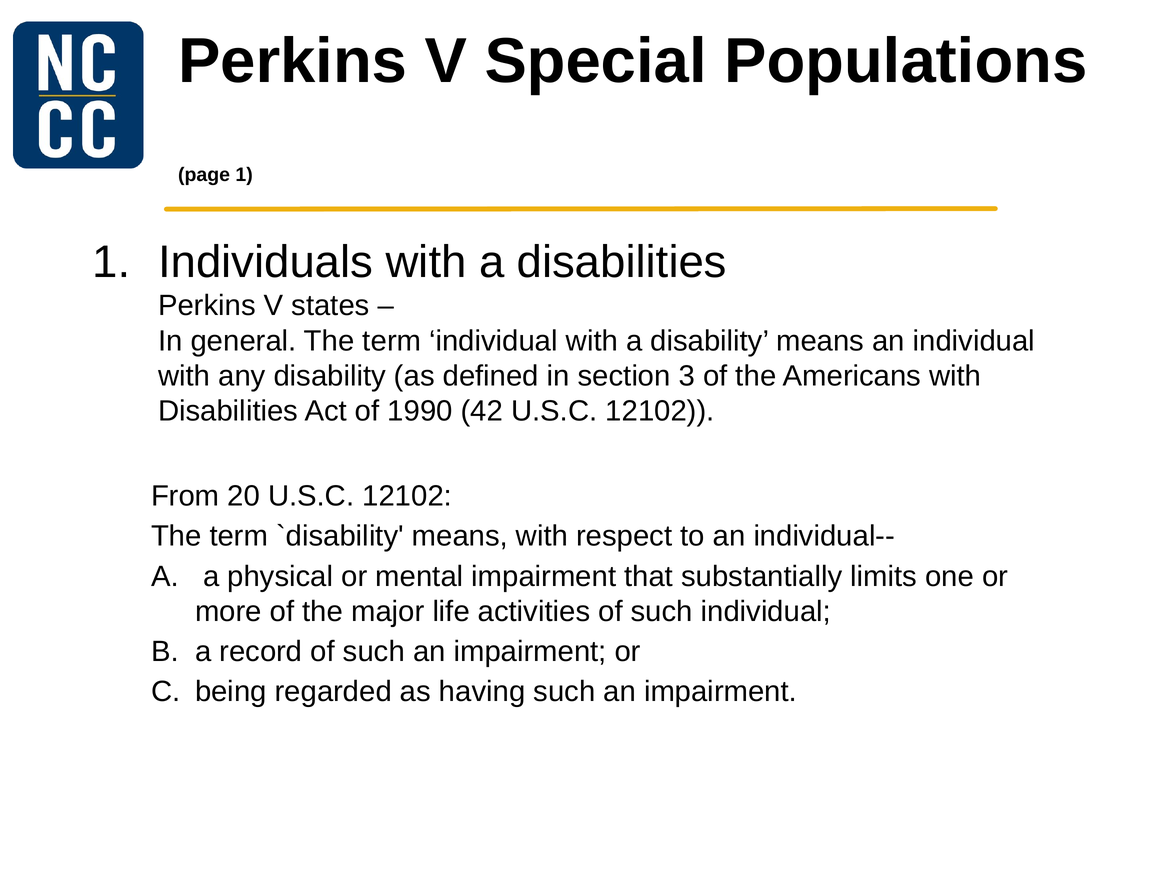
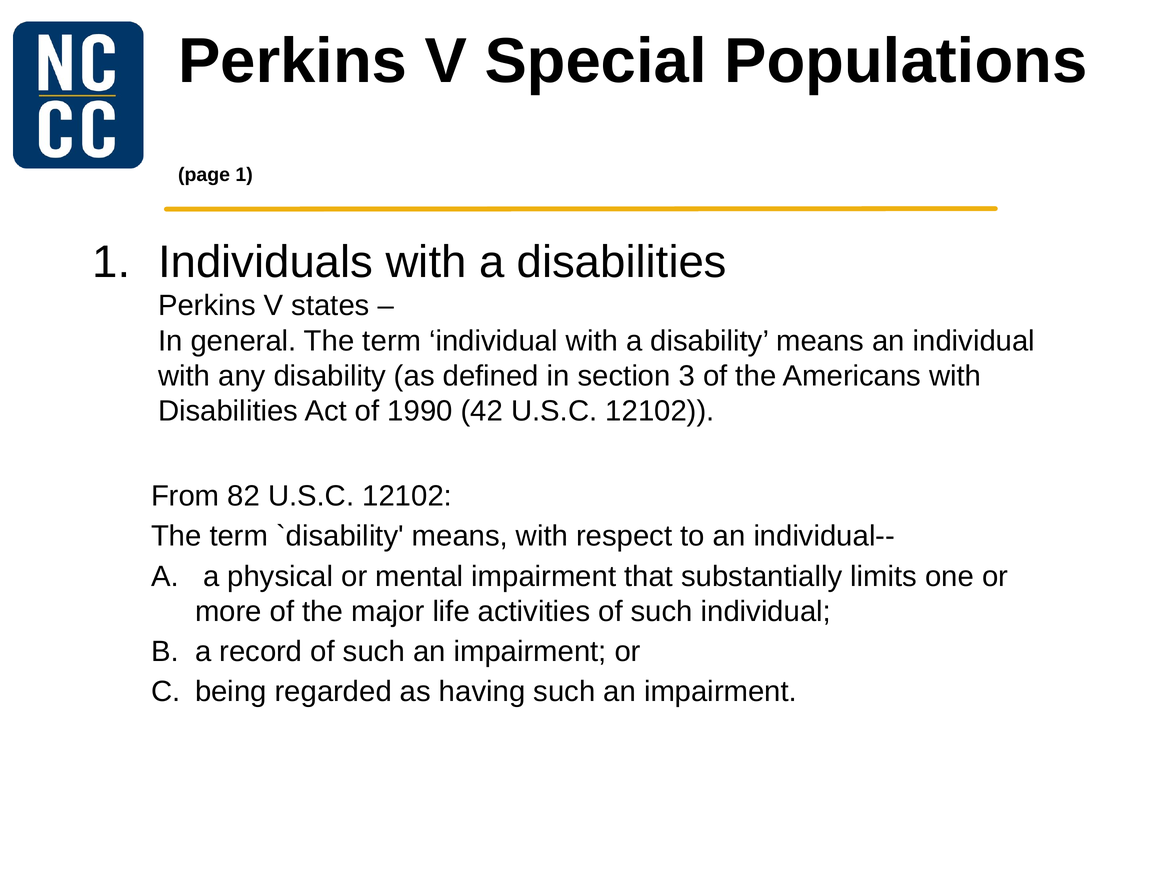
20: 20 -> 82
